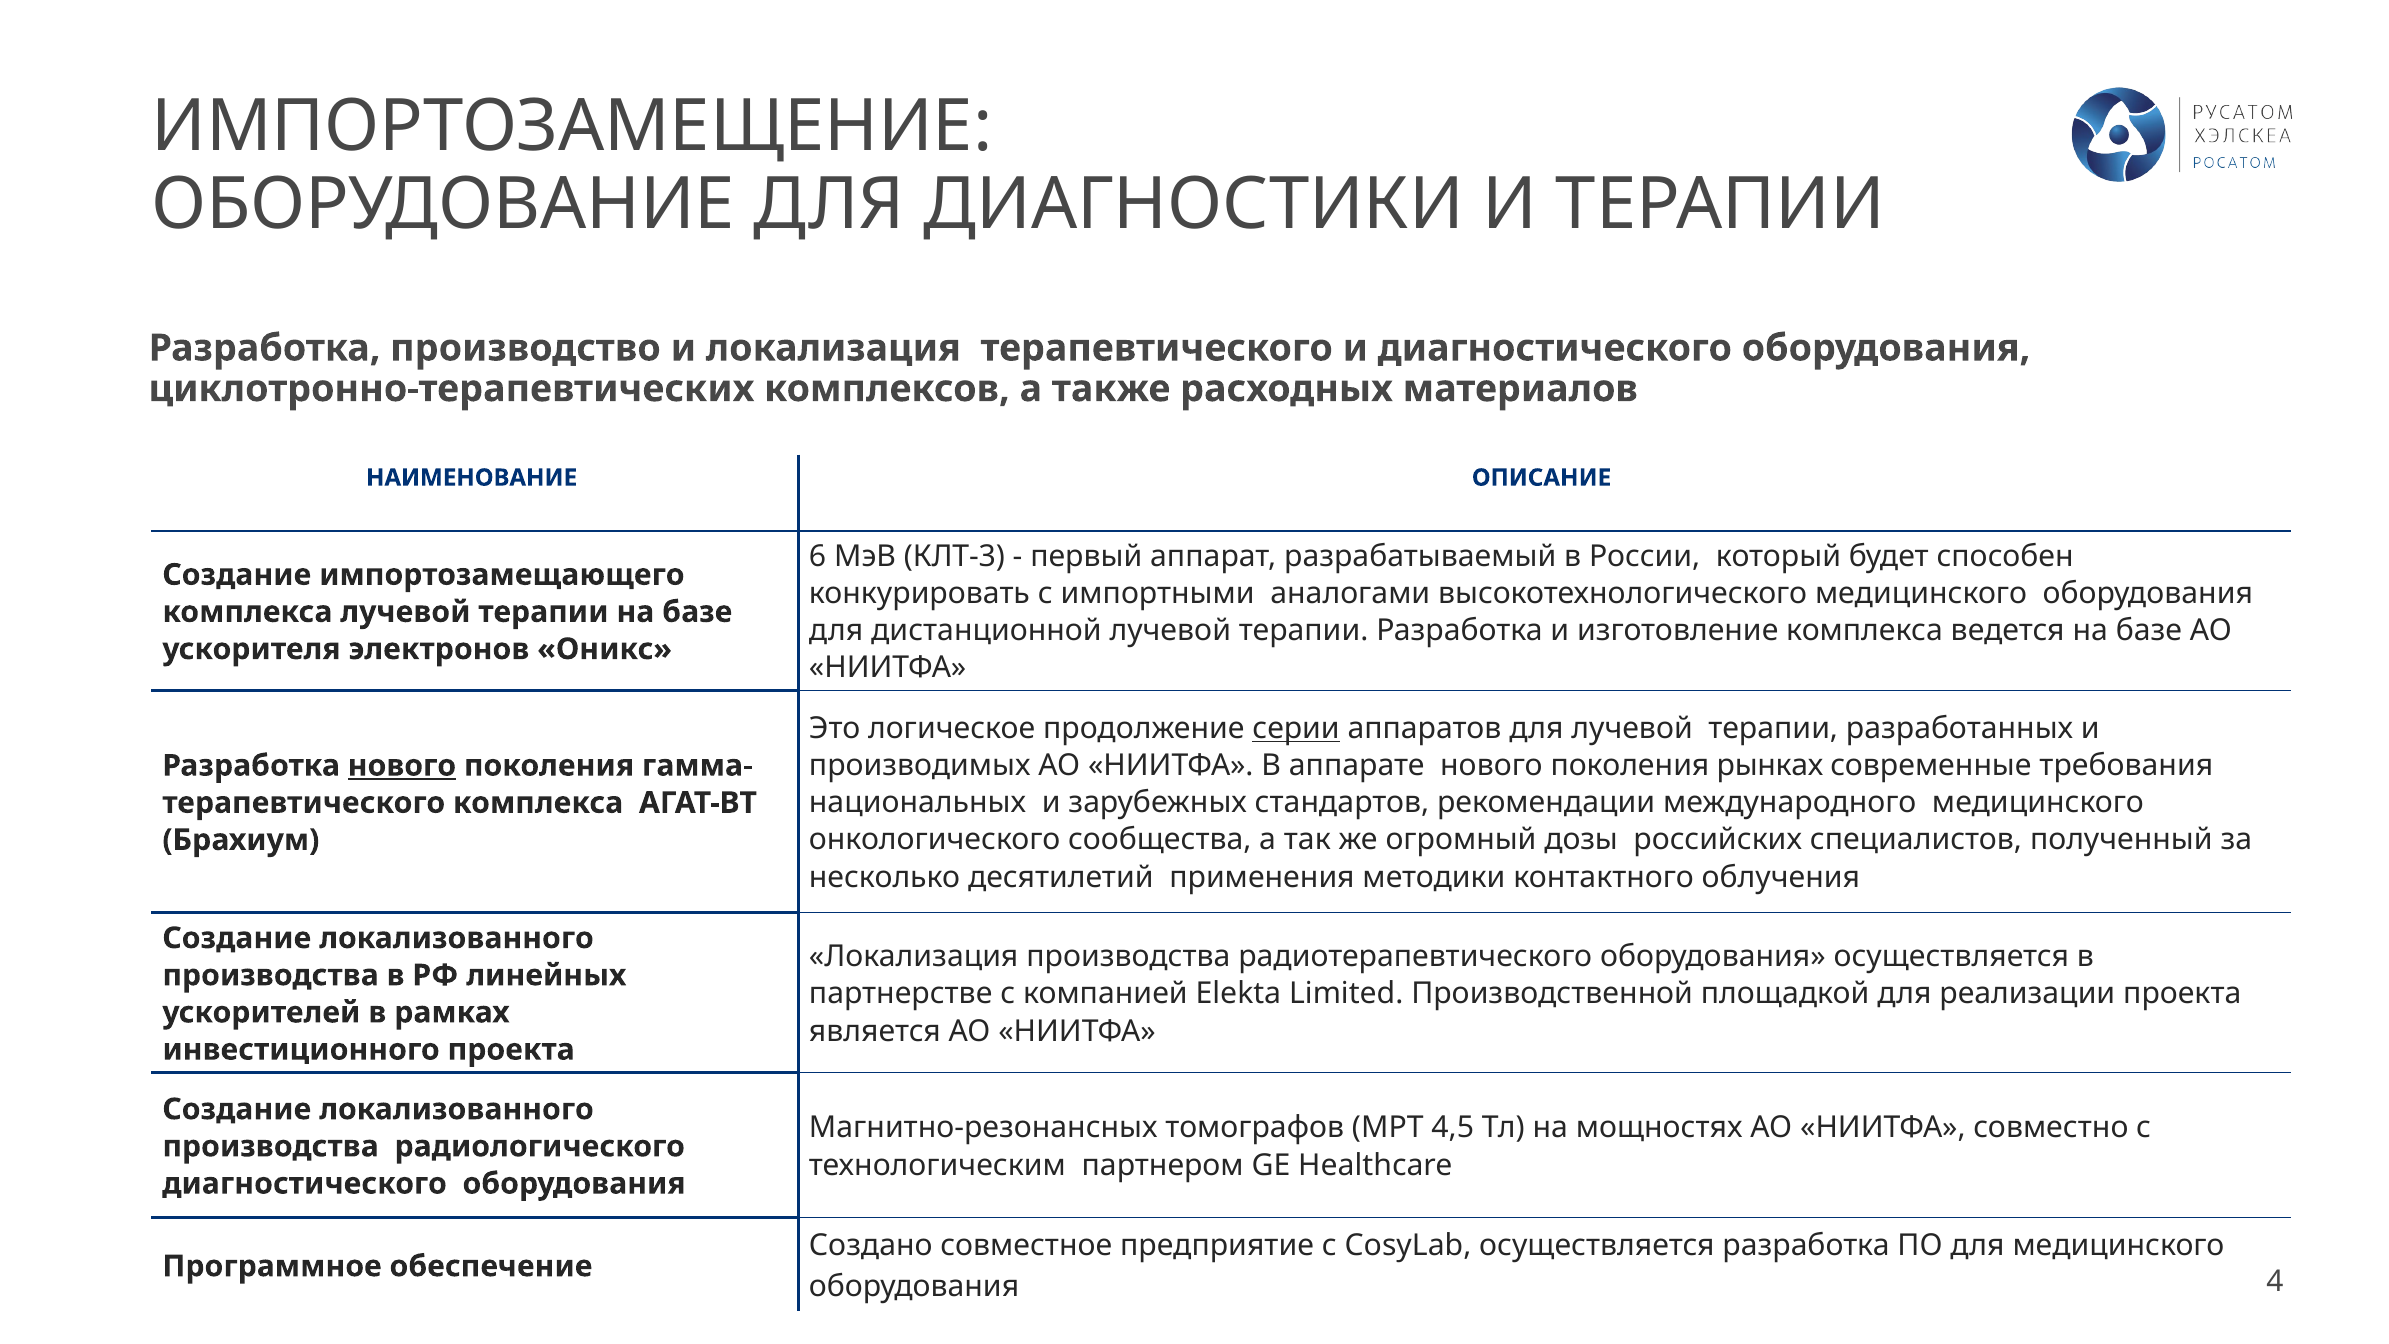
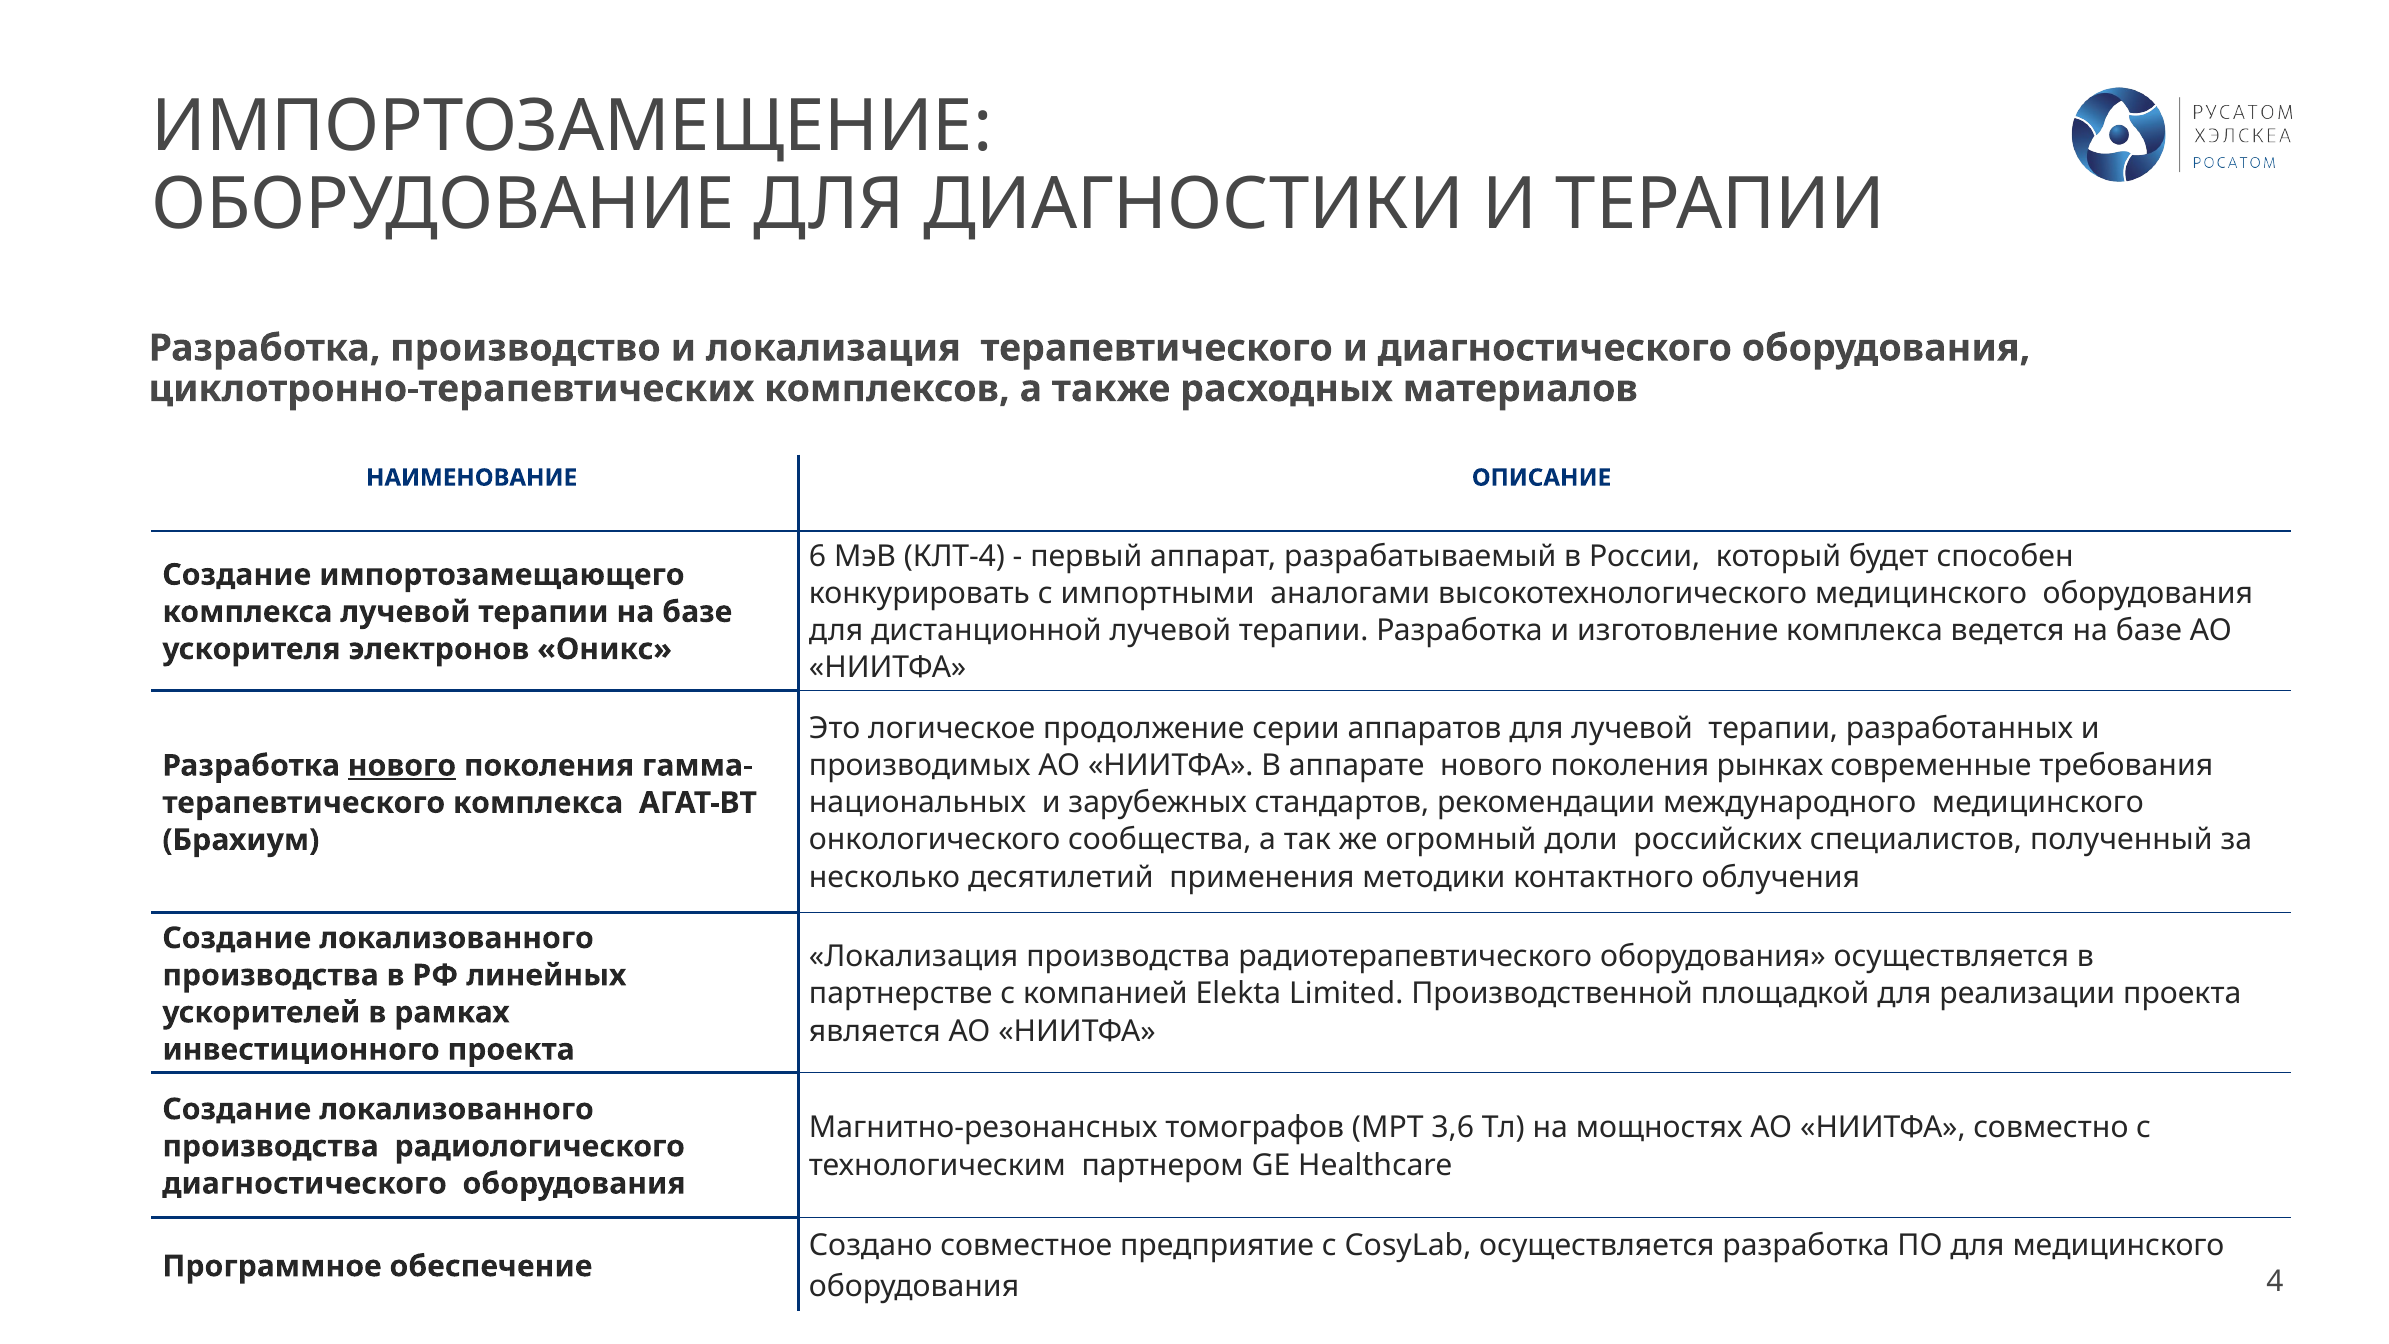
КЛТ-3: КЛТ-3 -> КЛТ-4
серии underline: present -> none
дозы: дозы -> доли
4,5: 4,5 -> 3,6
